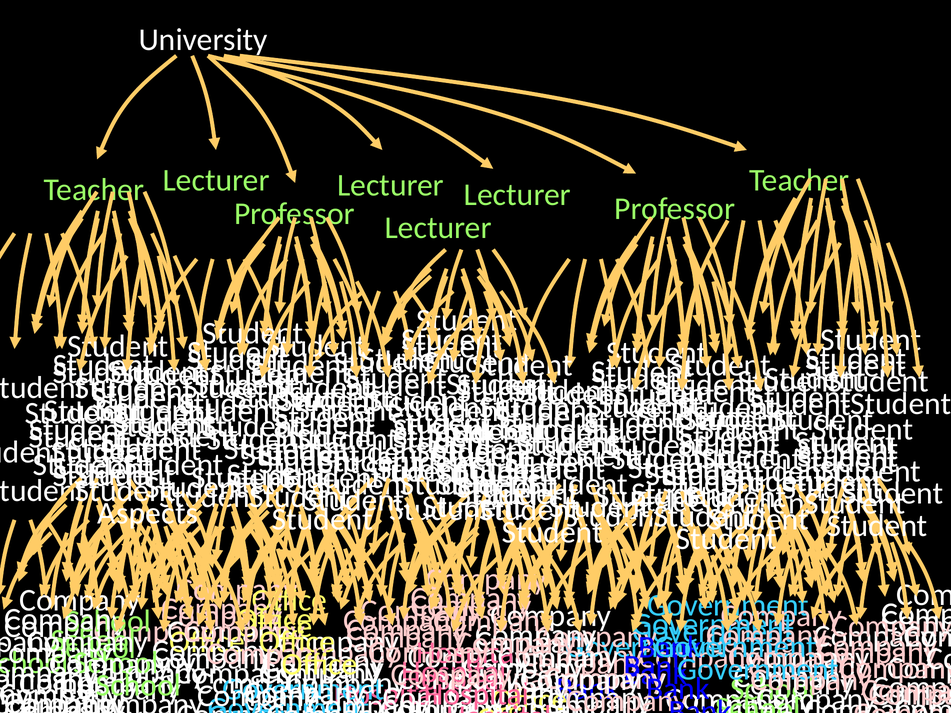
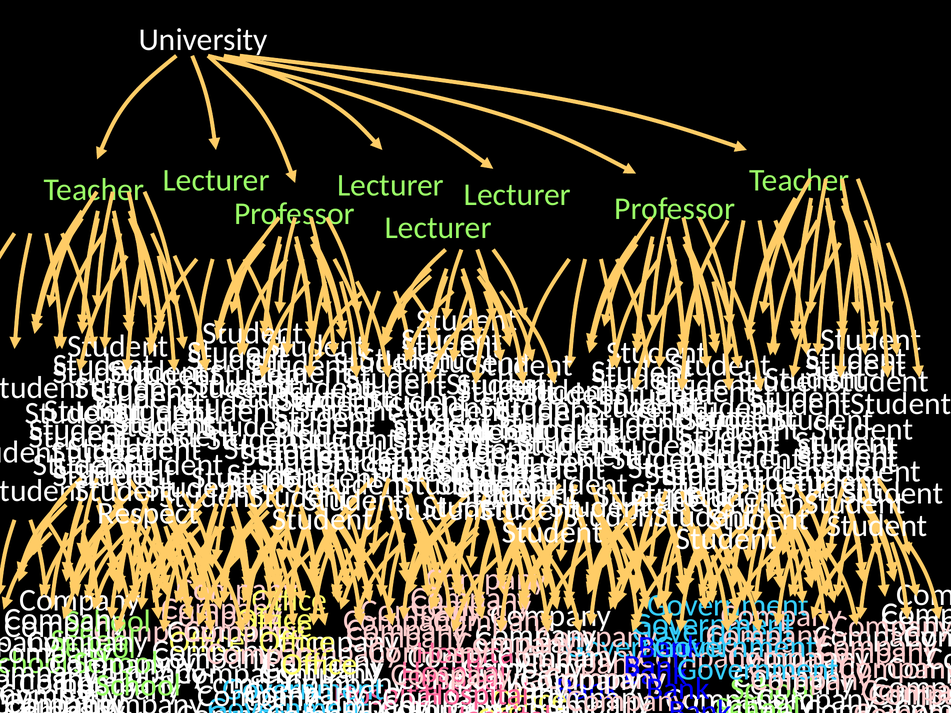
Aspects: Aspects -> Respect
